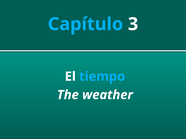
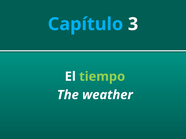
tiempo colour: light blue -> light green
